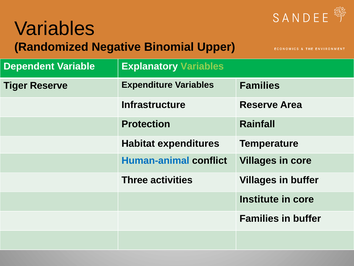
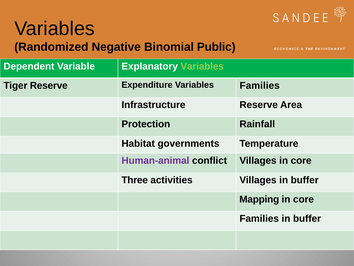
Upper: Upper -> Public
expenditures: expenditures -> governments
Human-animal colour: blue -> purple
Institute: Institute -> Mapping
